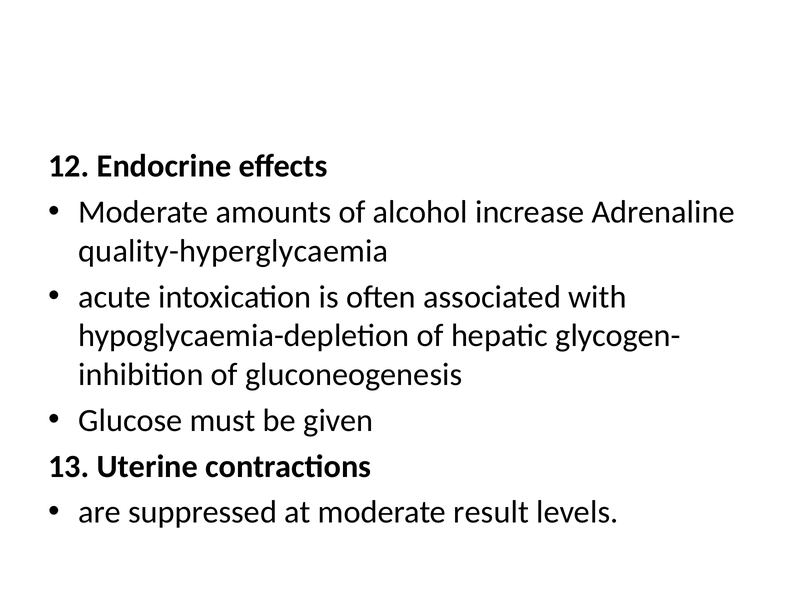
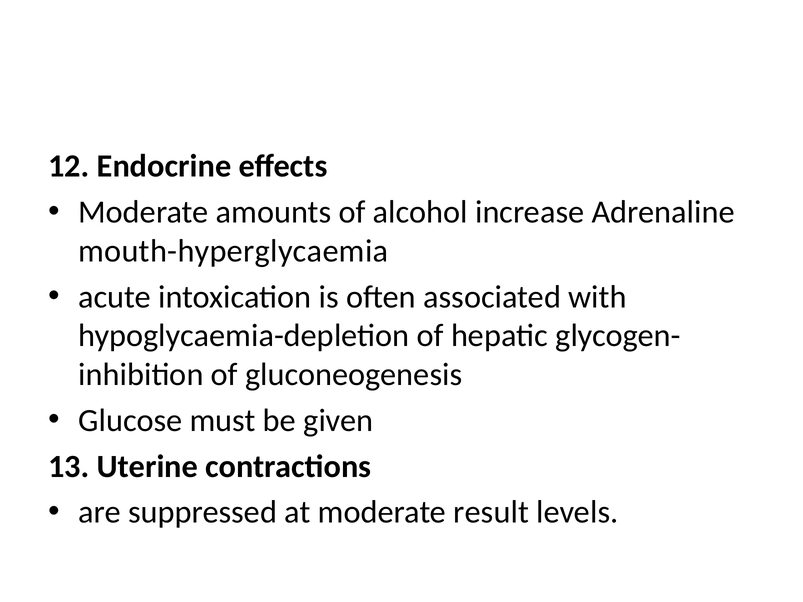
quality-hyperglycaemia: quality-hyperglycaemia -> mouth-hyperglycaemia
